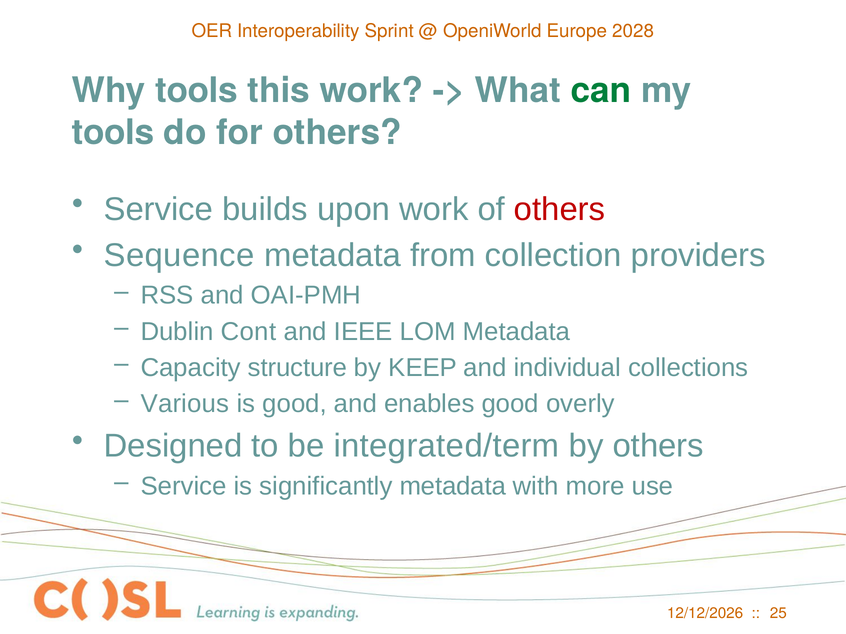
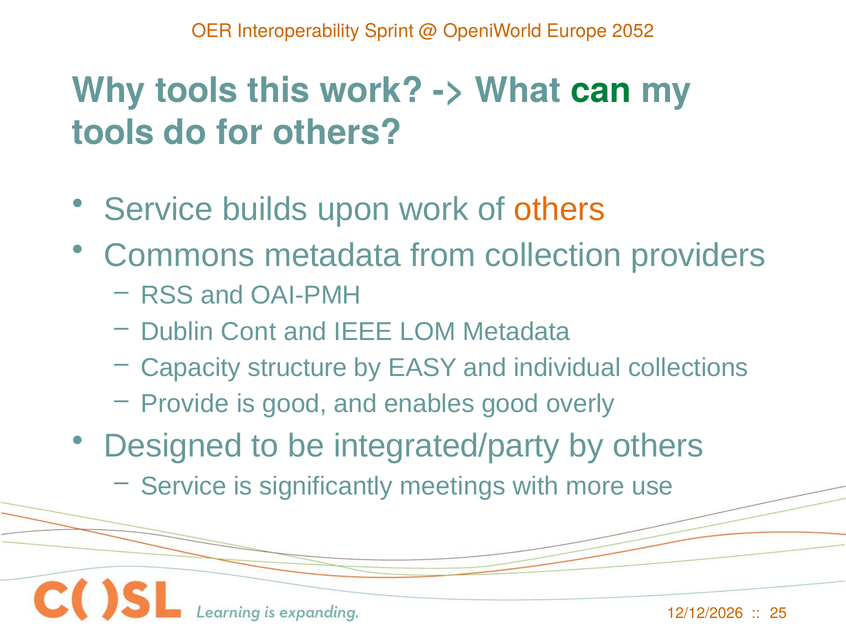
2028: 2028 -> 2052
others at (560, 210) colour: red -> orange
Sequence: Sequence -> Commons
KEEP: KEEP -> EASY
Various: Various -> Provide
integrated/term: integrated/term -> integrated/party
significantly metadata: metadata -> meetings
